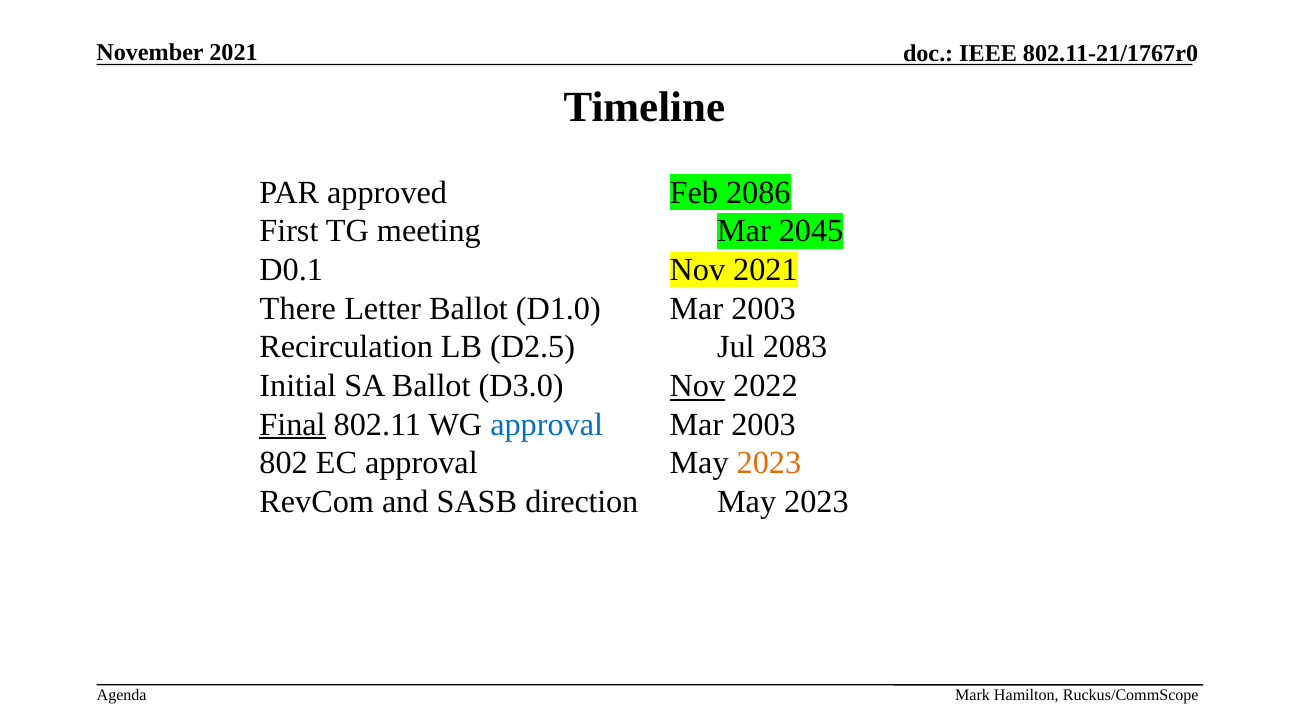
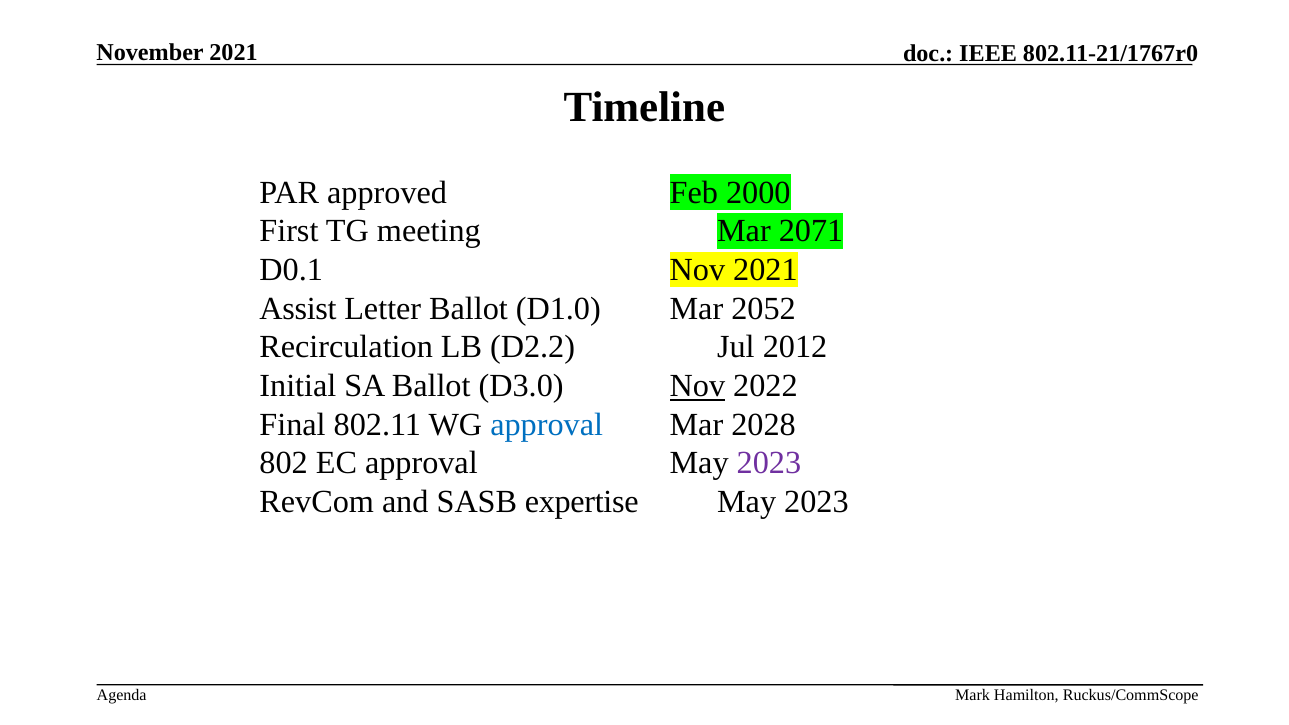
2086: 2086 -> 2000
2045: 2045 -> 2071
There: There -> Assist
D1.0 Mar 2003: 2003 -> 2052
D2.5: D2.5 -> D2.2
2083: 2083 -> 2012
Final underline: present -> none
2003 at (764, 424): 2003 -> 2028
2023 at (769, 463) colour: orange -> purple
direction: direction -> expertise
